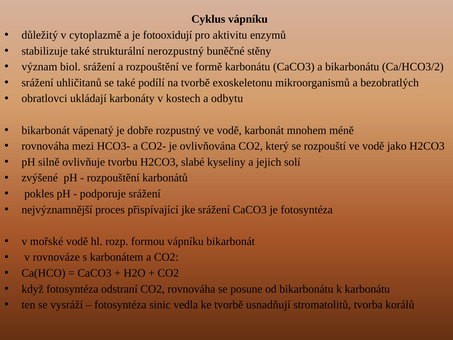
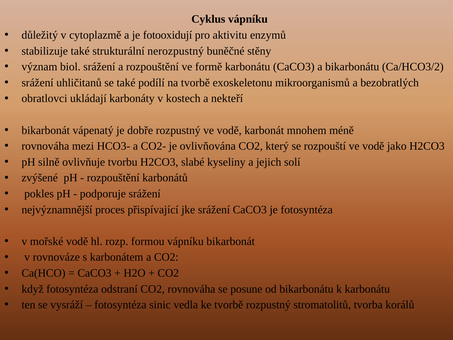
odbytu: odbytu -> nekteří
tvorbě usnadňují: usnadňují -> rozpustný
